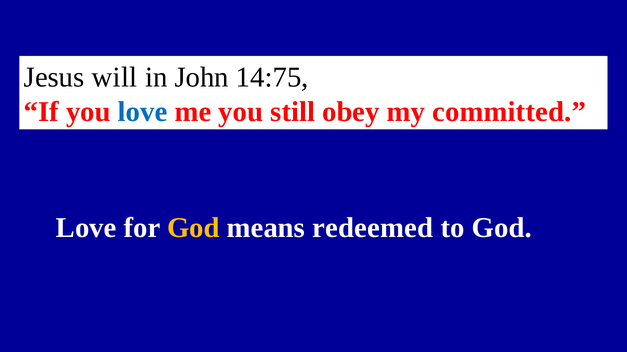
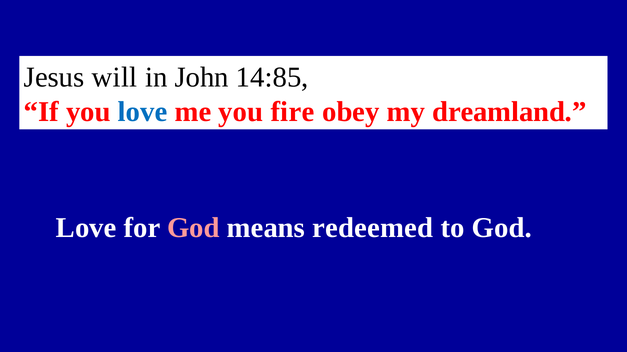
14:75: 14:75 -> 14:85
still: still -> fire
committed: committed -> dreamland
God at (193, 228) colour: yellow -> pink
